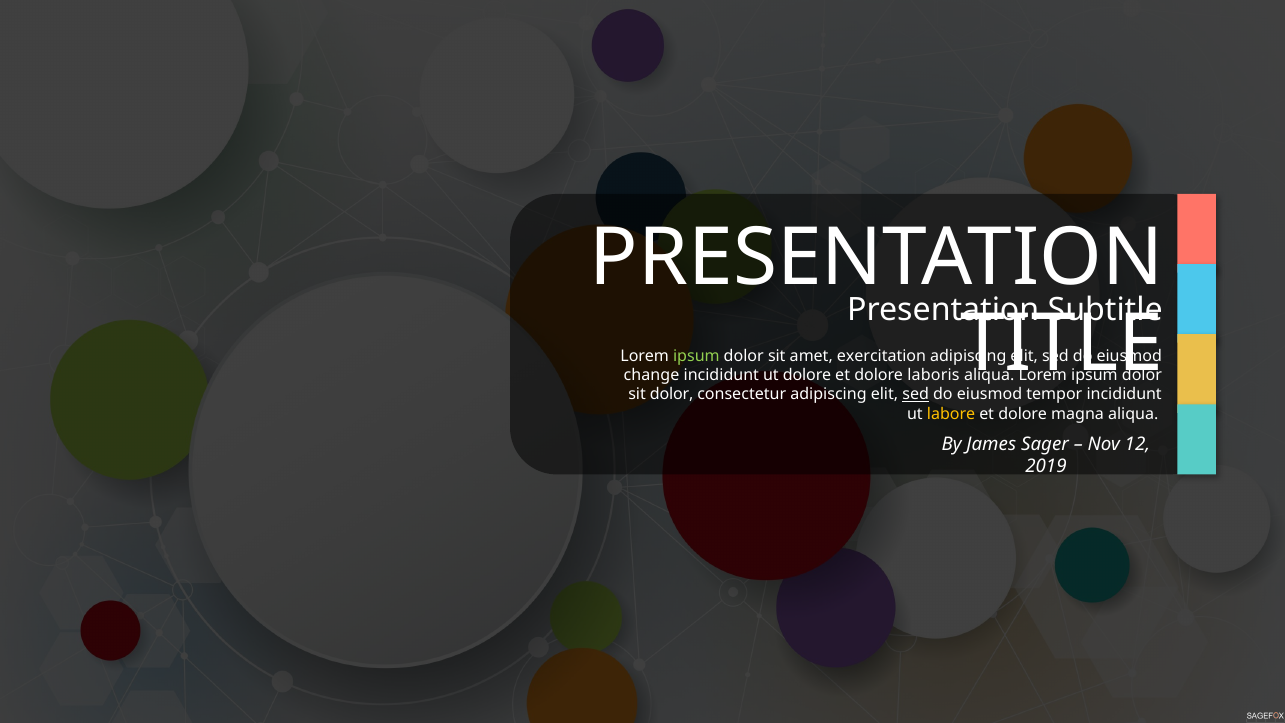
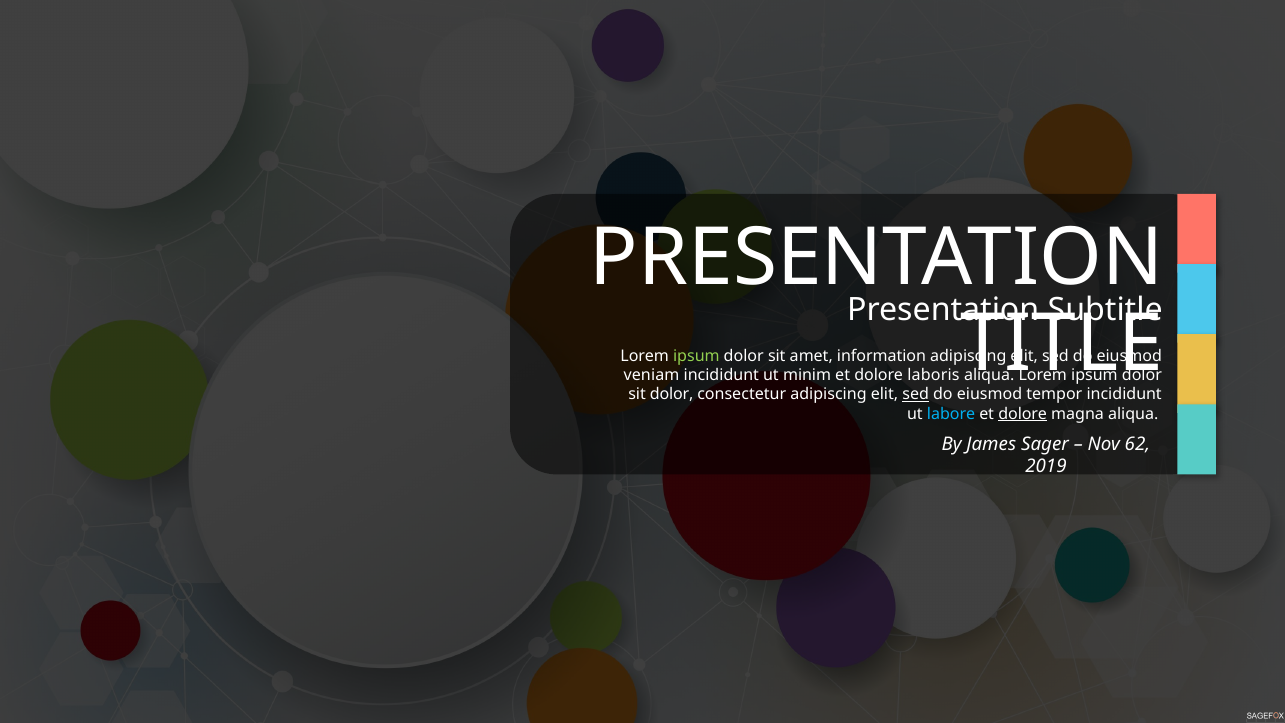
exercitation: exercitation -> information
change: change -> veniam
ut dolore: dolore -> minim
labore colour: yellow -> light blue
dolore at (1023, 414) underline: none -> present
12: 12 -> 62
